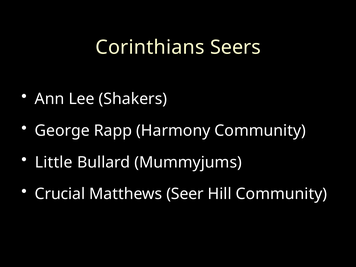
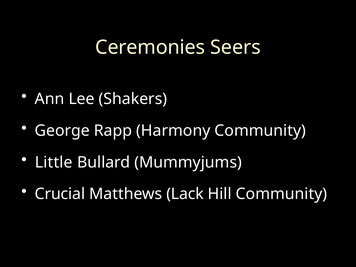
Corinthians: Corinthians -> Ceremonies
Seer: Seer -> Lack
